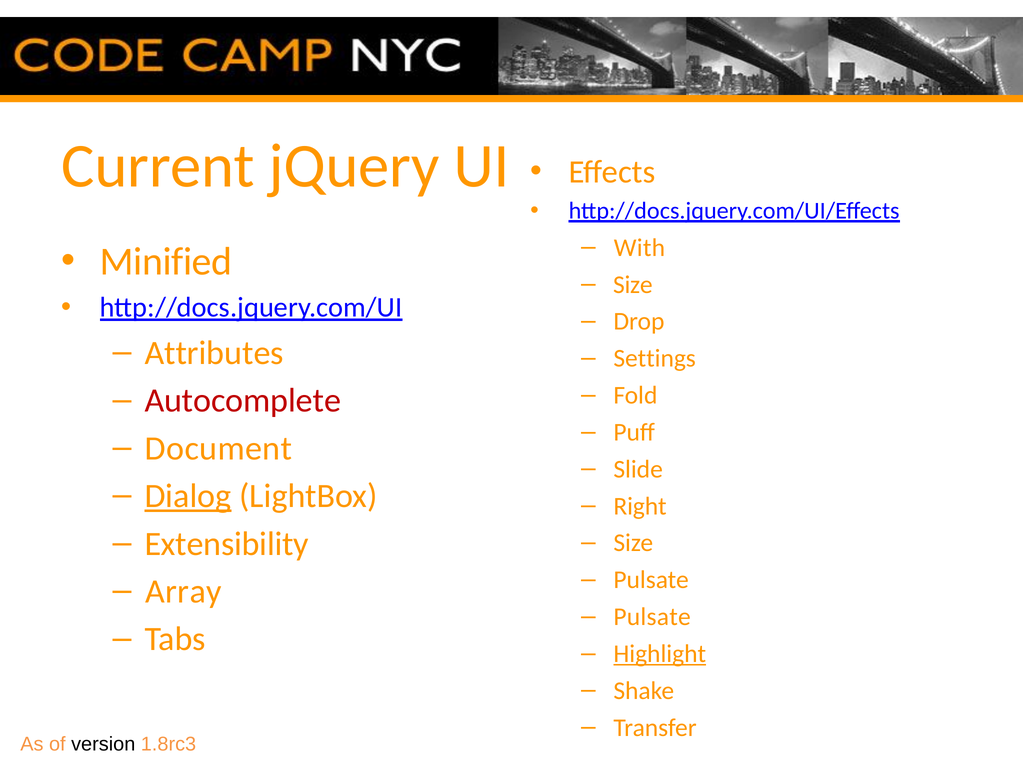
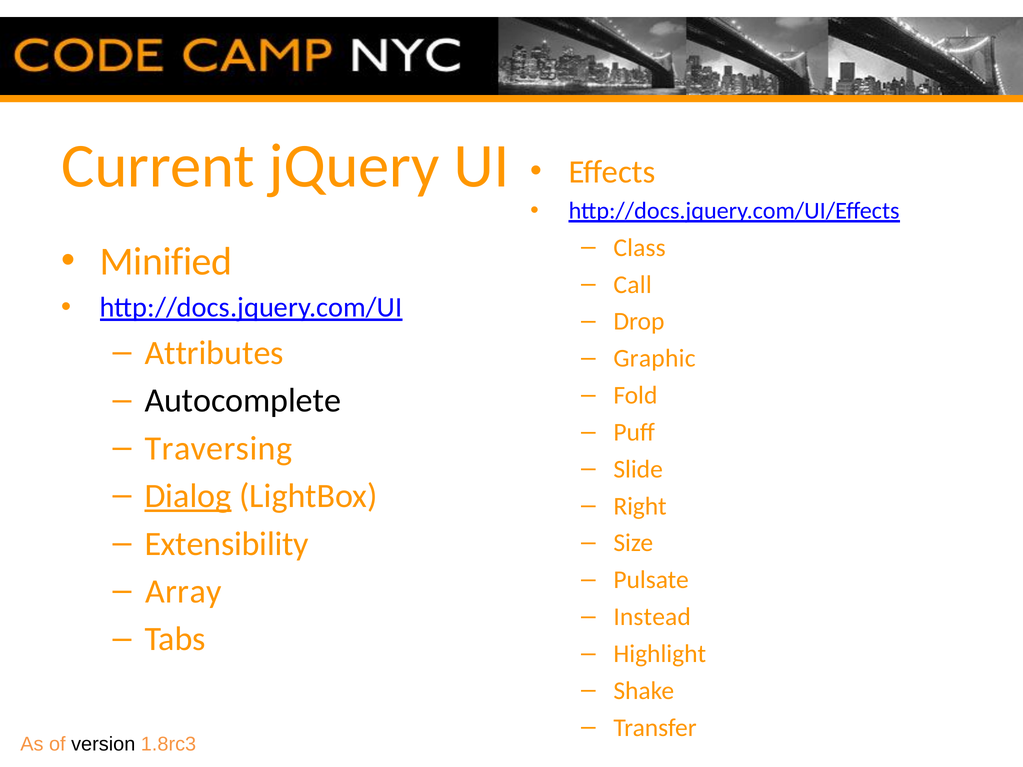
With: With -> Class
Size at (633, 285): Size -> Call
Settings: Settings -> Graphic
Autocomplete colour: red -> black
Document: Document -> Traversing
Pulsate at (652, 617): Pulsate -> Instead
Highlight underline: present -> none
